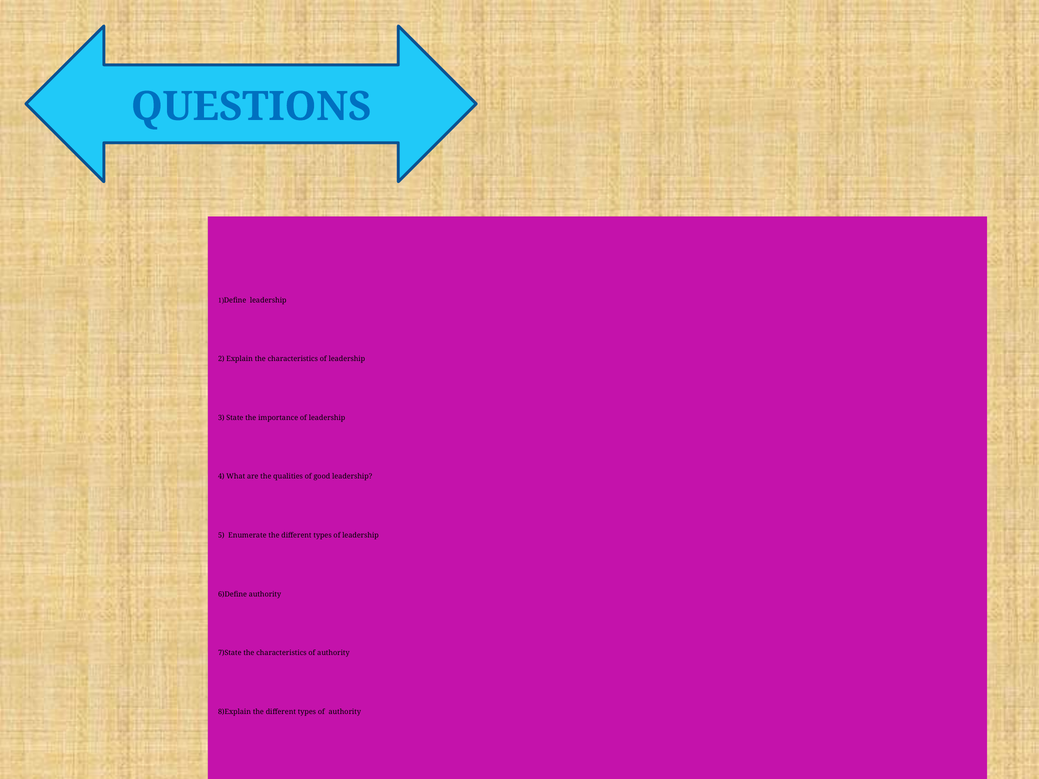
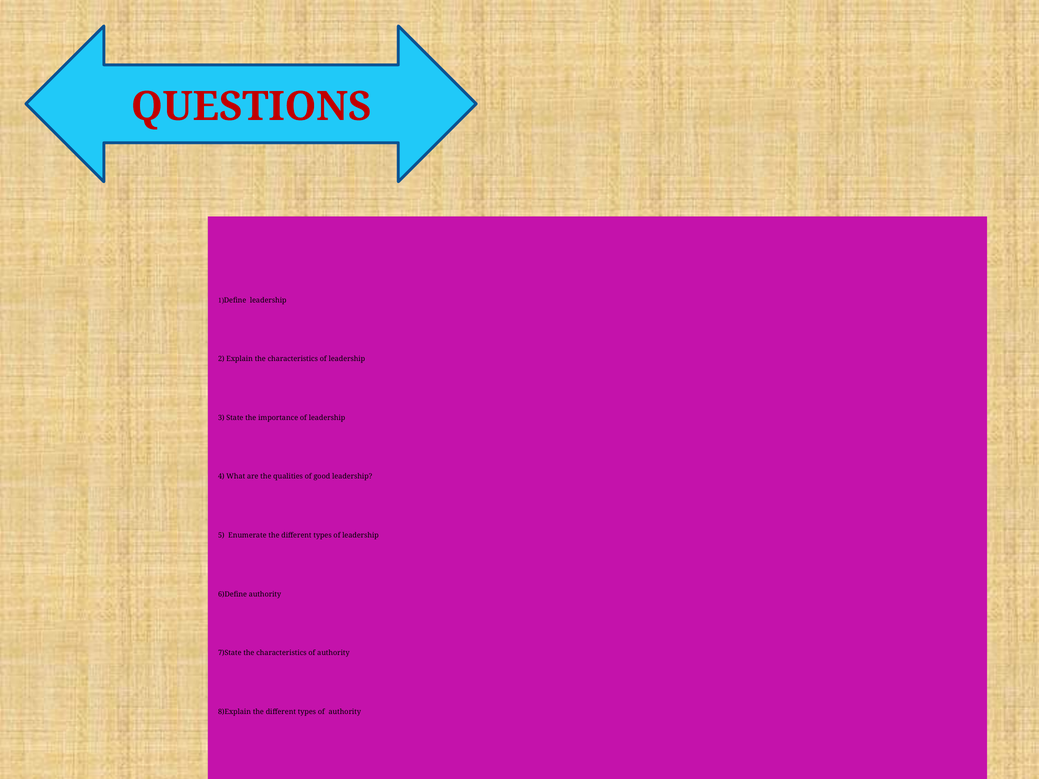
QUESTIONS colour: blue -> red
